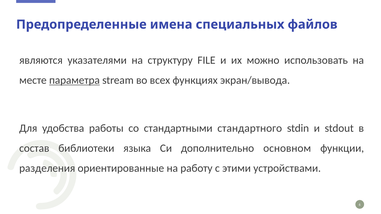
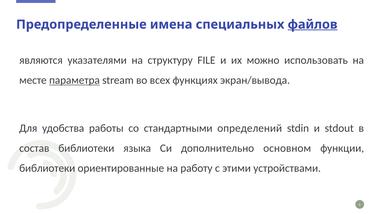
файлов underline: none -> present
стандартного: стандартного -> определений
разделения at (47, 168): разделения -> библиотеки
